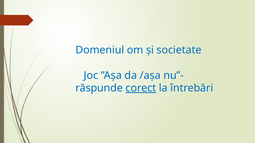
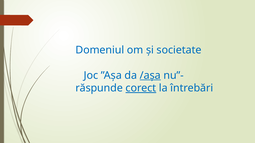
/așa underline: none -> present
